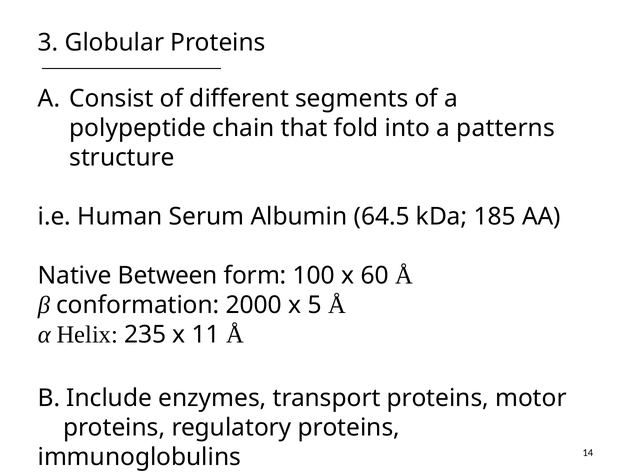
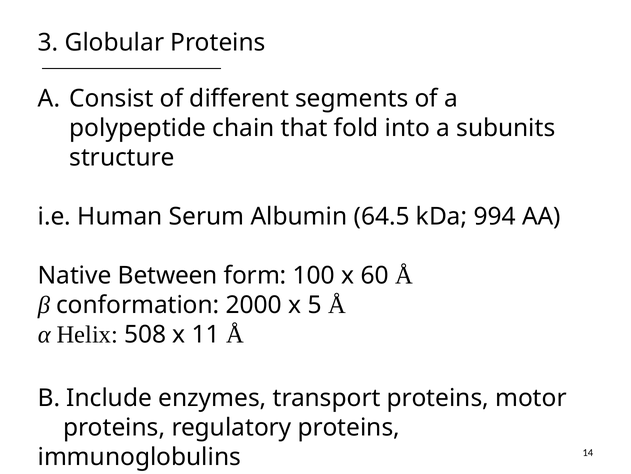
patterns: patterns -> subunits
185: 185 -> 994
235: 235 -> 508
